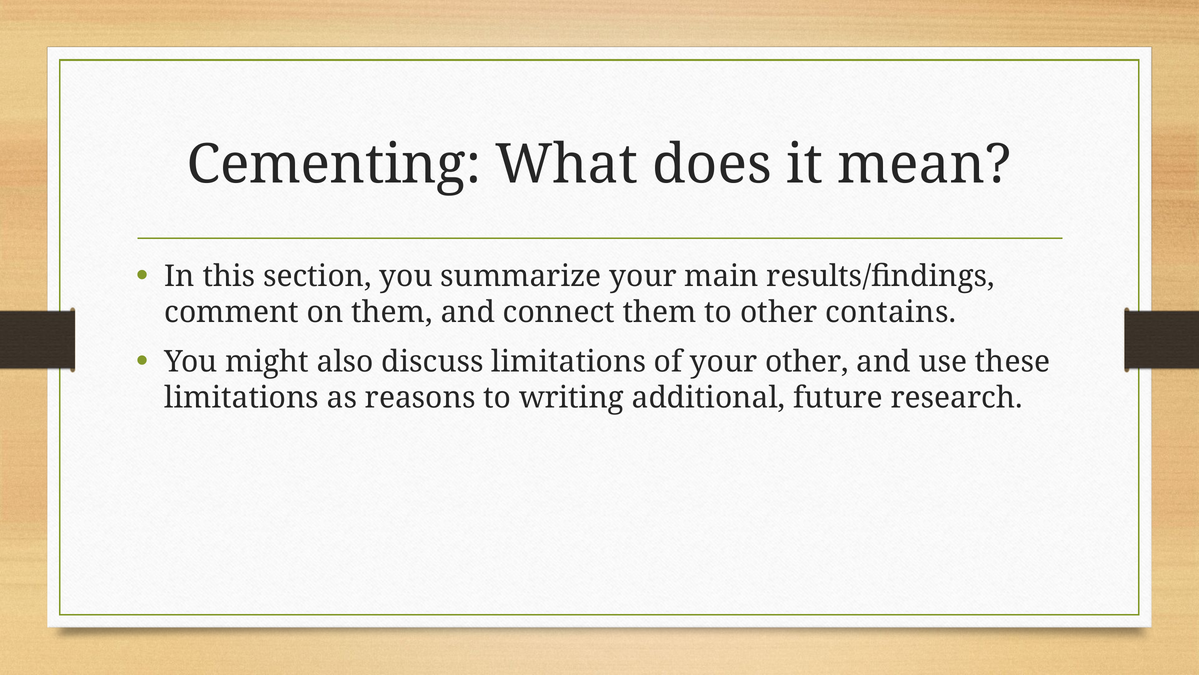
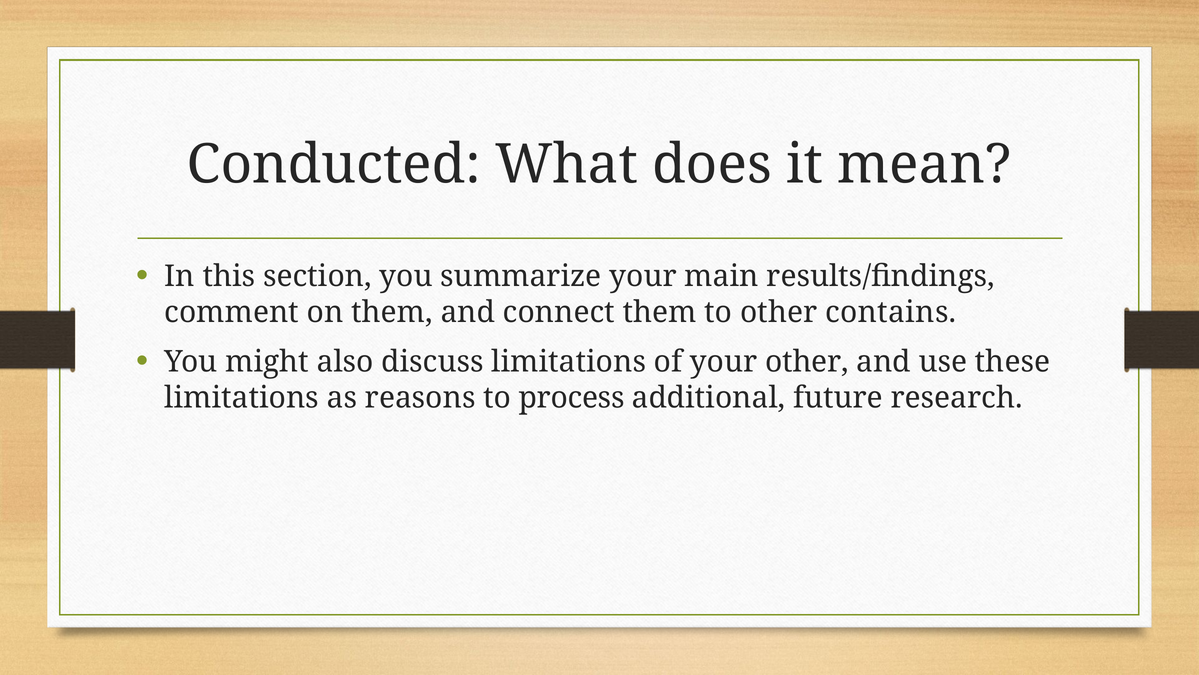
Cementing: Cementing -> Conducted
writing: writing -> process
